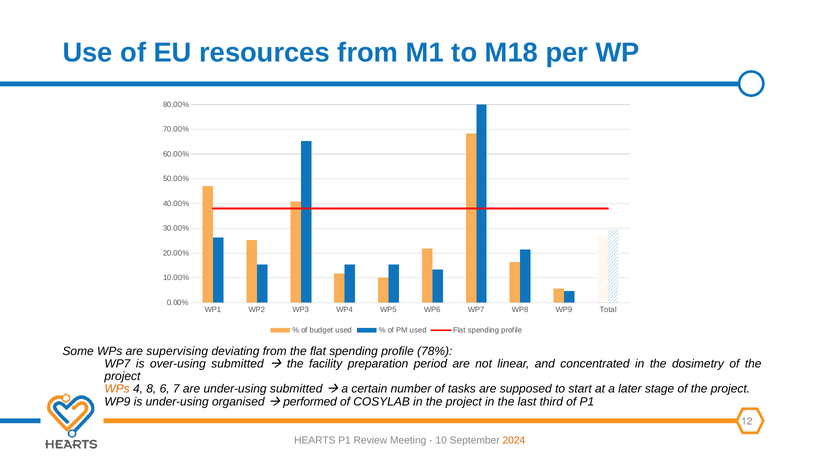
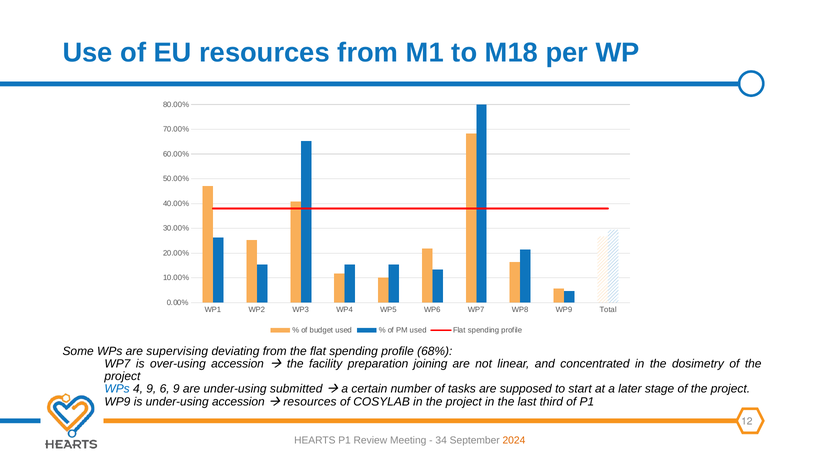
78%: 78% -> 68%
over-using submitted: submitted -> accession
period: period -> joining
WPs at (117, 389) colour: orange -> blue
4 8: 8 -> 9
6 7: 7 -> 9
under-using organised: organised -> accession
performed at (310, 402): performed -> resources
10: 10 -> 34
